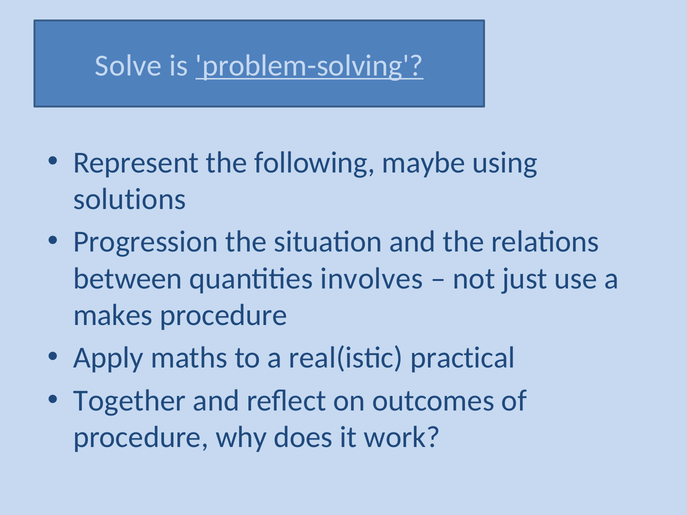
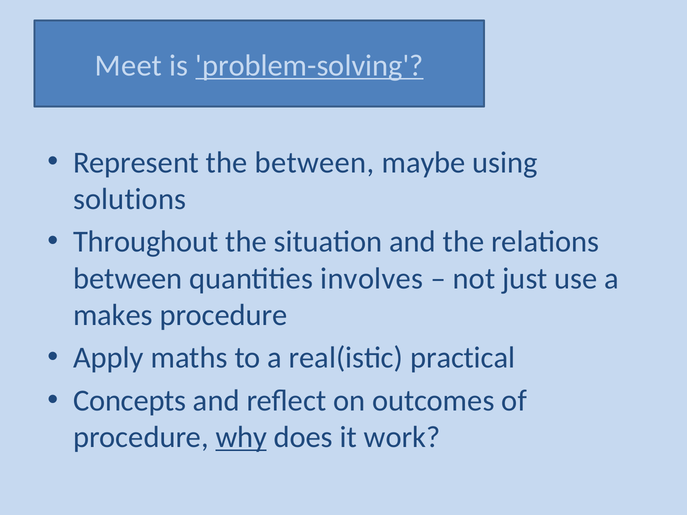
Solve: Solve -> Meet
the following: following -> between
Progression: Progression -> Throughout
Together: Together -> Concepts
why underline: none -> present
